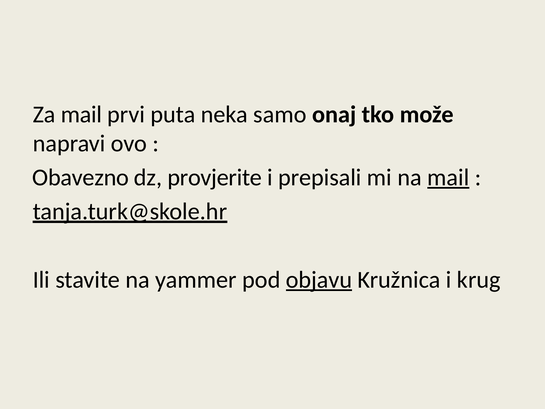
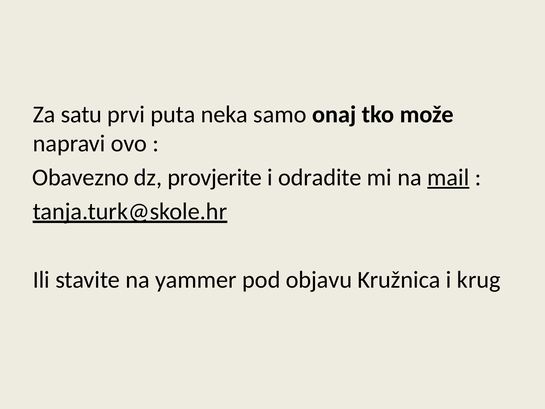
Za mail: mail -> satu
prepisali: prepisali -> odradite
objavu underline: present -> none
